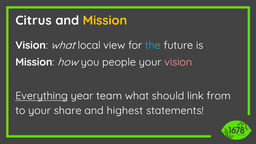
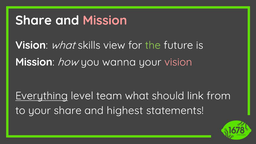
Citrus at (34, 20): Citrus -> Share
Mission at (105, 20) colour: yellow -> pink
local: local -> skills
the colour: light blue -> light green
people: people -> wanna
year: year -> level
